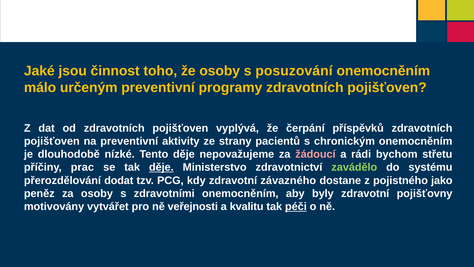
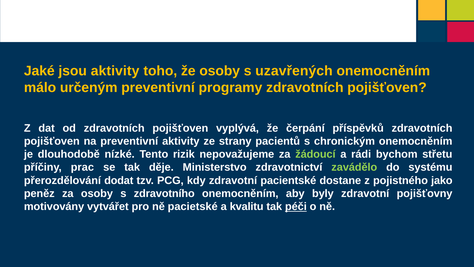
jsou činnost: činnost -> aktivity
posuzování: posuzování -> uzavřených
Tento děje: děje -> rizik
žádoucí colour: pink -> light green
děje at (161, 167) underline: present -> none
závazného: závazného -> pacientské
zdravotními: zdravotními -> zdravotního
veřejnosti: veřejnosti -> pacietské
